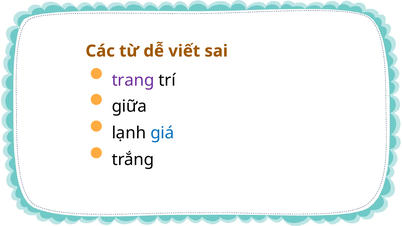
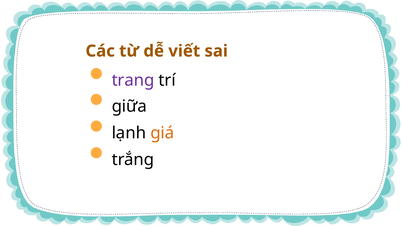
giá colour: blue -> orange
